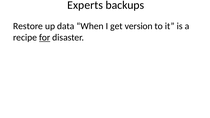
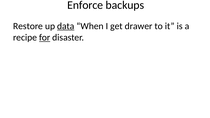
Experts: Experts -> Enforce
data underline: none -> present
version: version -> drawer
